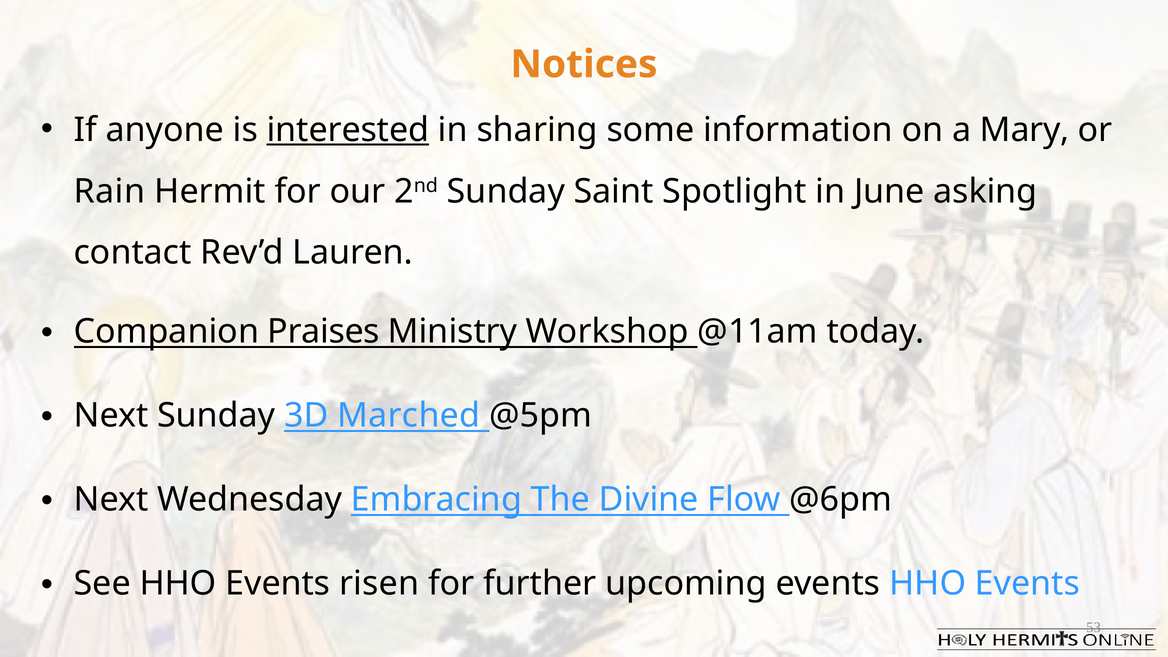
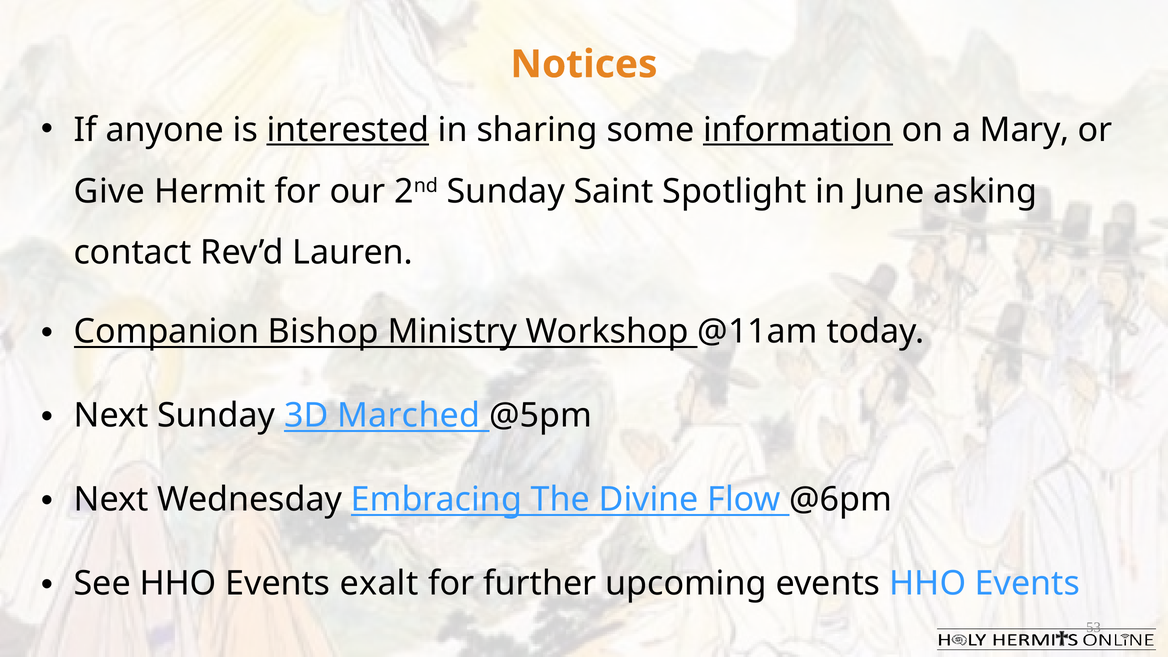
information underline: none -> present
Rain: Rain -> Give
Praises: Praises -> Bishop
risen: risen -> exalt
